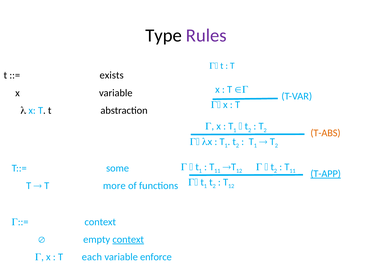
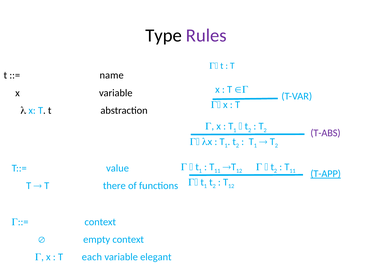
exists: exists -> name
T-ABS colour: orange -> purple
some: some -> value
more: more -> there
context at (128, 239) underline: present -> none
enforce: enforce -> elegant
